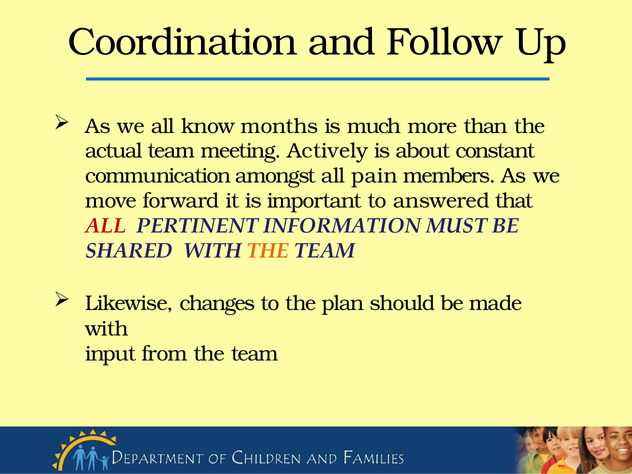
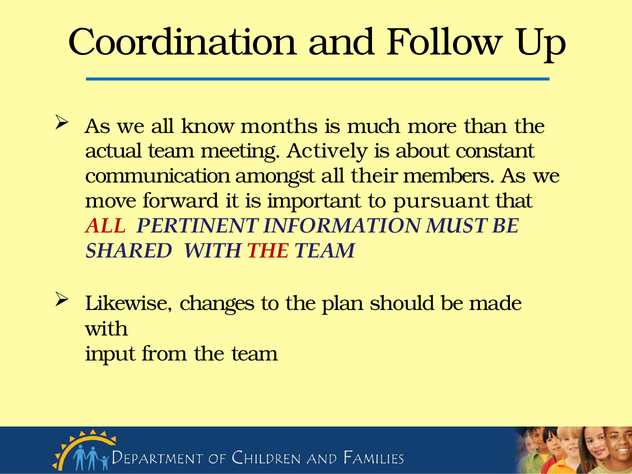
pain: pain -> their
answered: answered -> pursuant
THE at (268, 251) colour: orange -> red
